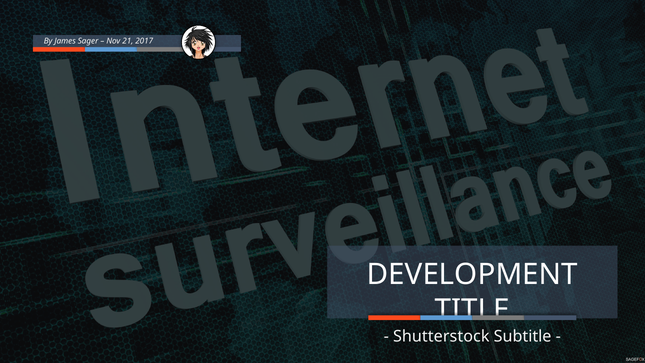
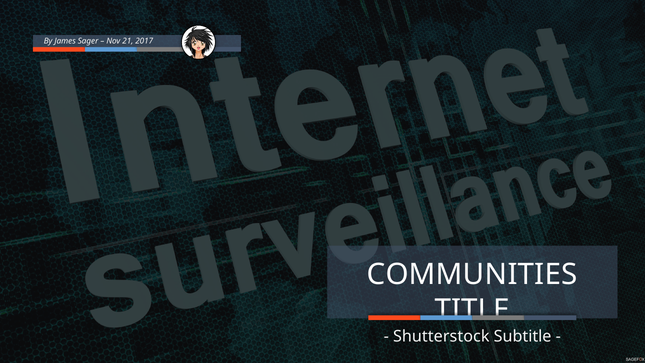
DEVELOPMENT: DEVELOPMENT -> COMMUNITIES
